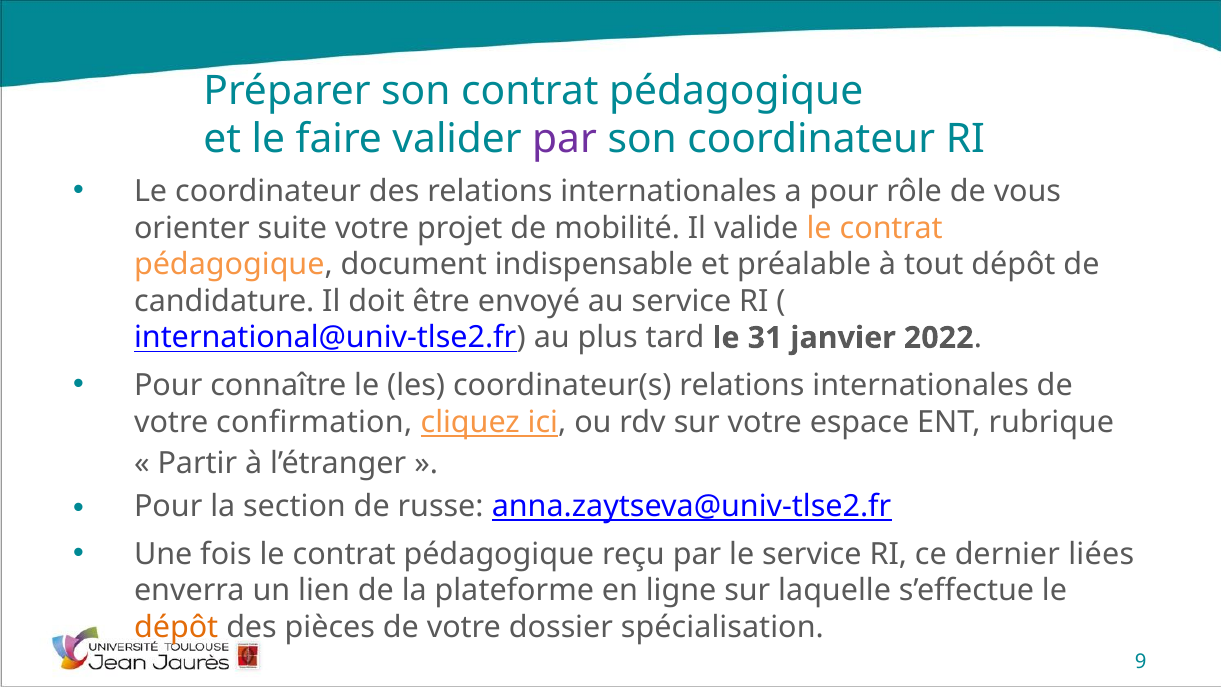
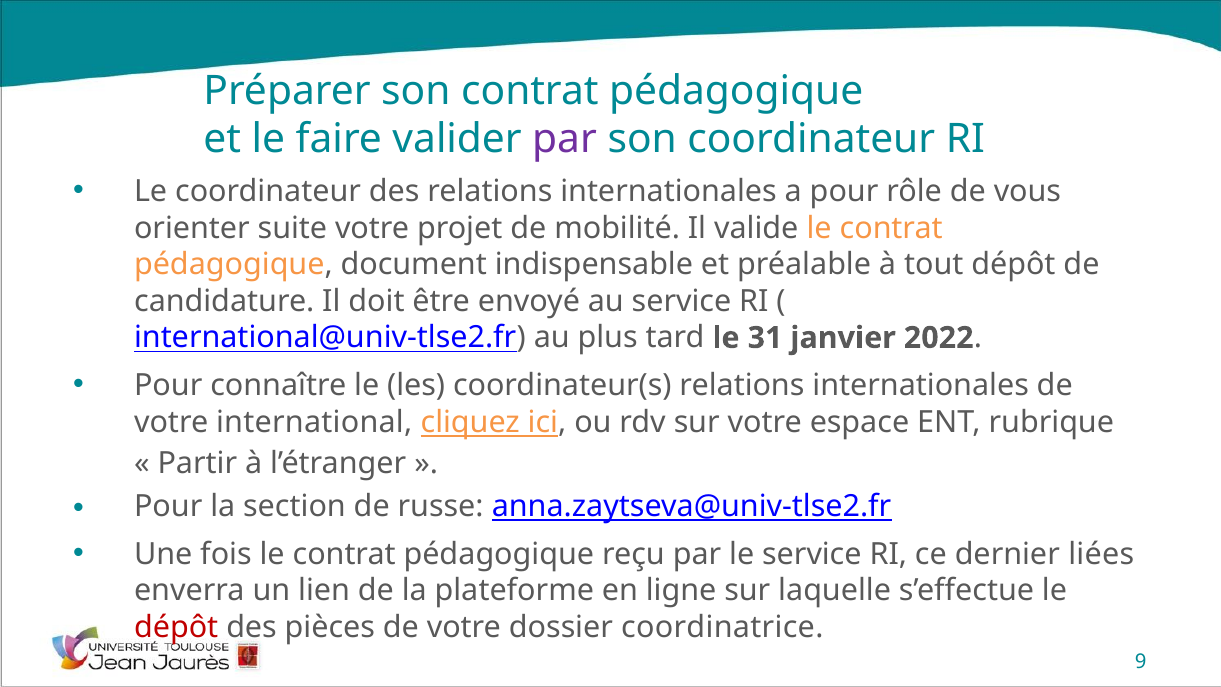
confirmation: confirmation -> international
dépôt at (176, 627) colour: orange -> red
spécialisation: spécialisation -> coordinatrice
